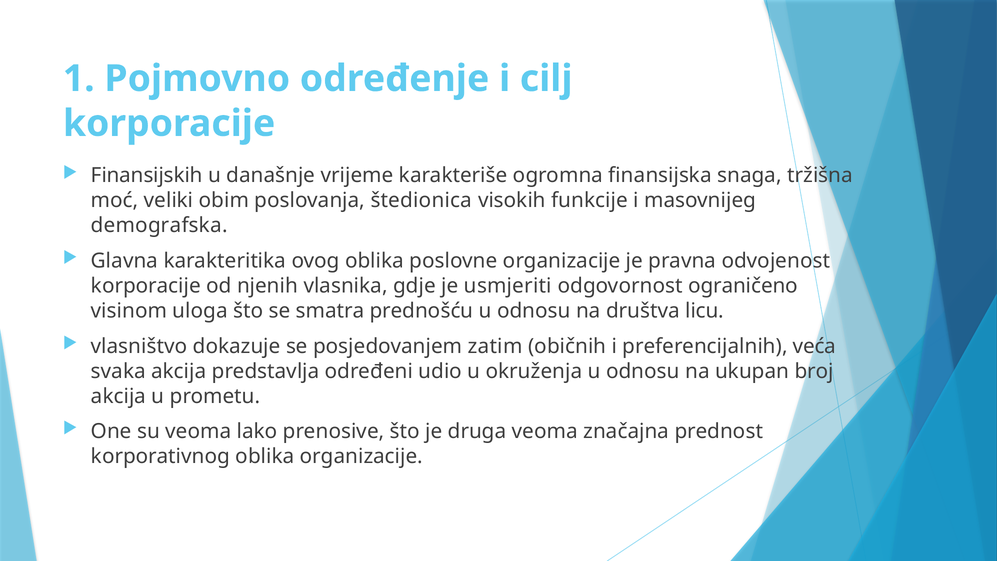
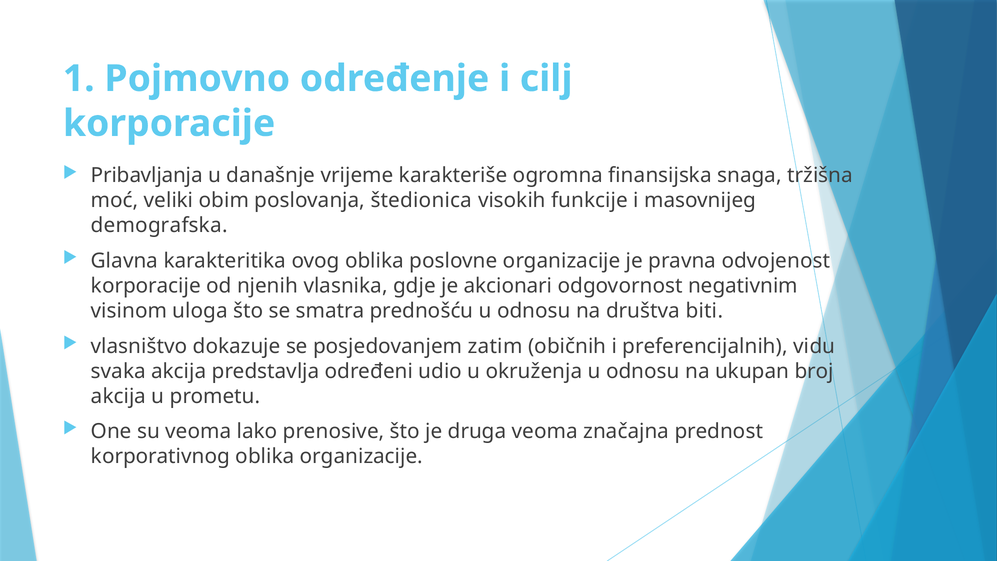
Finansijskih: Finansijskih -> Pribavljanja
usmjeriti: usmjeriti -> akcionari
ograničeno: ograničeno -> negativnim
licu: licu -> biti
veća: veća -> vidu
